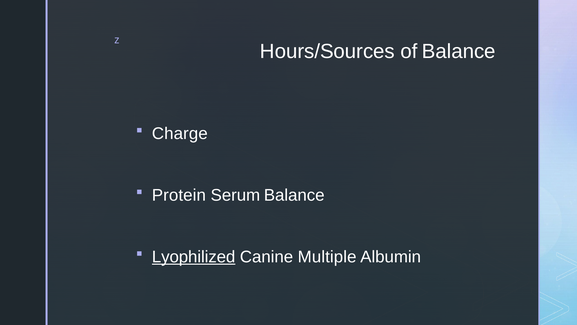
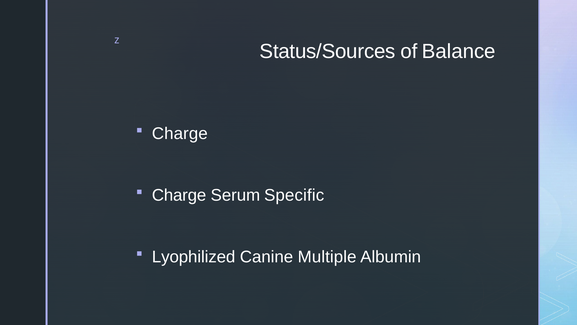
Hours/Sources: Hours/Sources -> Status/Sources
Protein at (179, 195): Protein -> Charge
Serum Balance: Balance -> Specific
Lyophilized underline: present -> none
